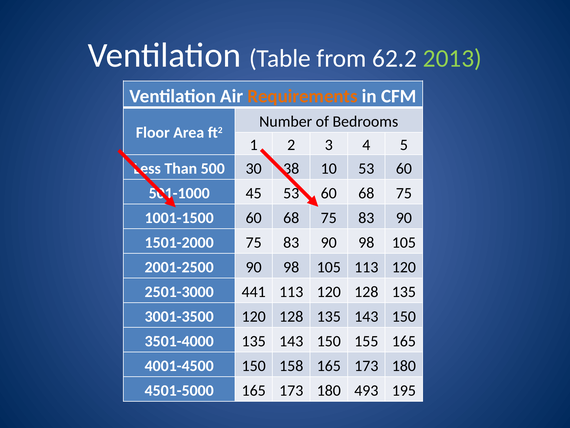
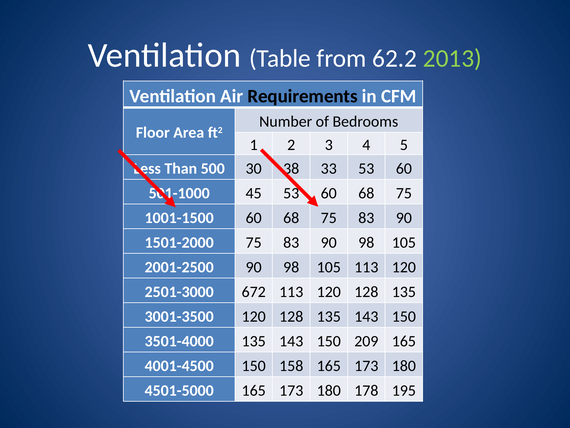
Requirements colour: orange -> black
10: 10 -> 33
441: 441 -> 672
155: 155 -> 209
493: 493 -> 178
